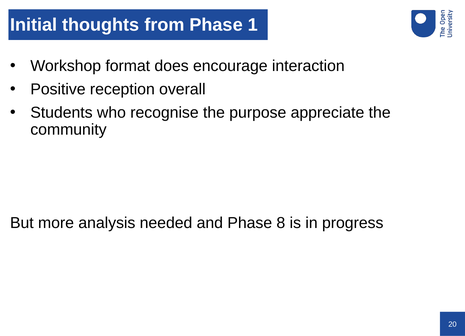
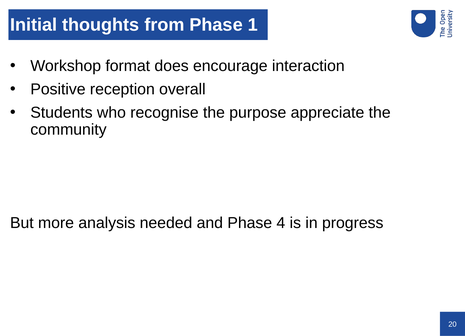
8: 8 -> 4
